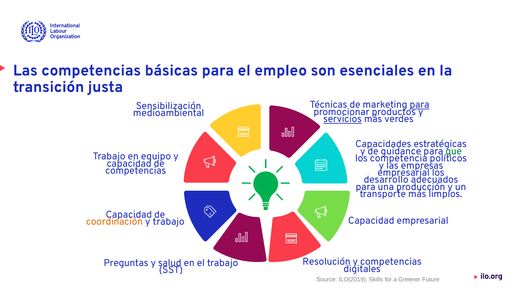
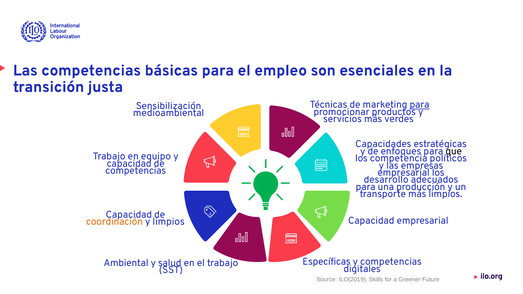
servicios underline: present -> none
guidance: guidance -> enfoques
que colour: green -> black
y trabajo: trabajo -> limpios
Resolución: Resolución -> Específicas
Preguntas: Preguntas -> Ambiental
